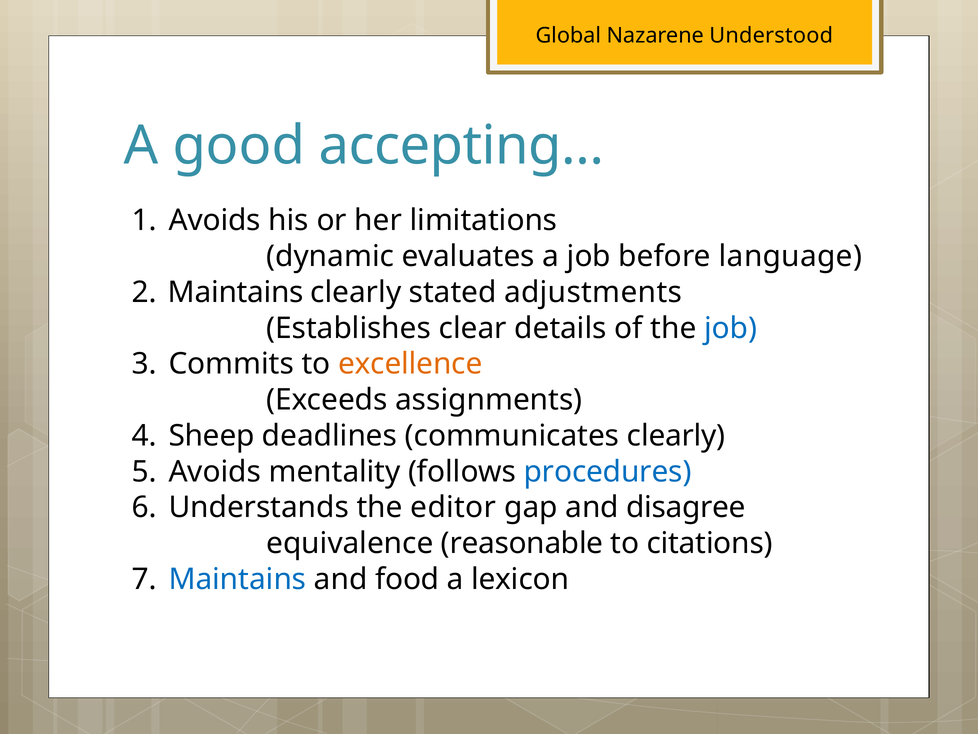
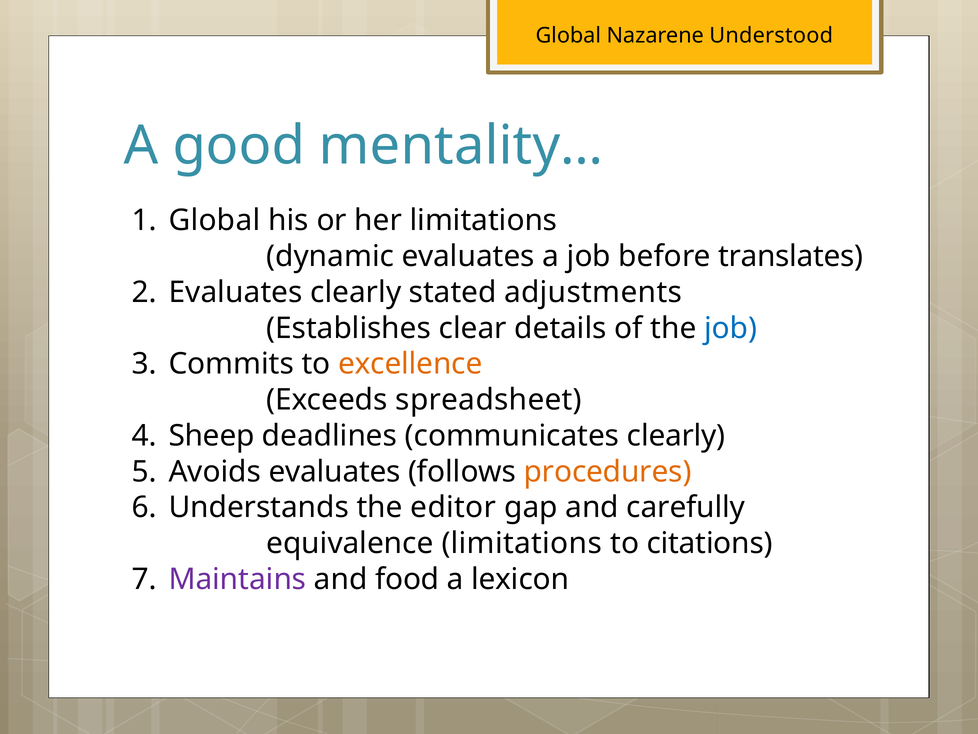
accepting…: accepting… -> mentality…
Avoids at (215, 220): Avoids -> Global
language: language -> translates
Maintains at (236, 292): Maintains -> Evaluates
assignments: assignments -> spreadsheet
Avoids mentality: mentality -> evaluates
procedures colour: blue -> orange
disagree: disagree -> carefully
equivalence reasonable: reasonable -> limitations
Maintains at (237, 579) colour: blue -> purple
